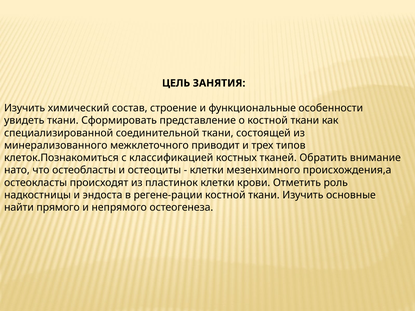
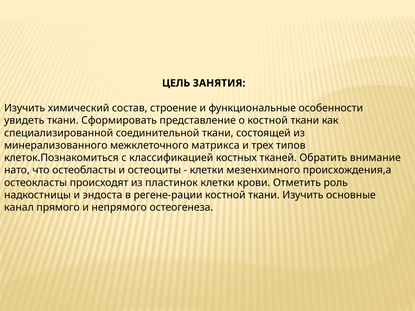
приводит: приводит -> матрикса
найти: найти -> канал
